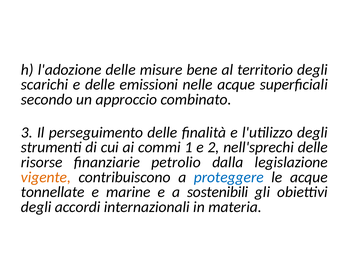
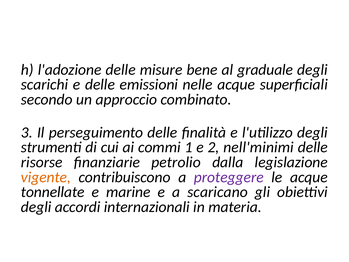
territorio: territorio -> graduale
nell'sprechi: nell'sprechi -> nell'minimi
proteggere colour: blue -> purple
sostenibili: sostenibili -> scaricano
